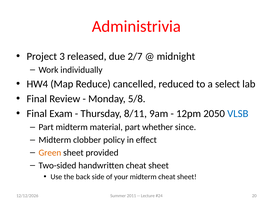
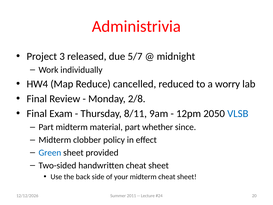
2/7: 2/7 -> 5/7
select: select -> worry
5/8: 5/8 -> 2/8
Green colour: orange -> blue
